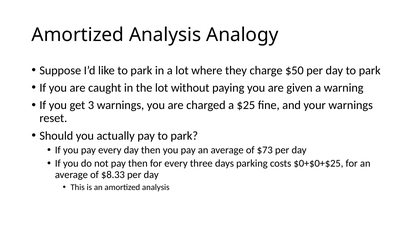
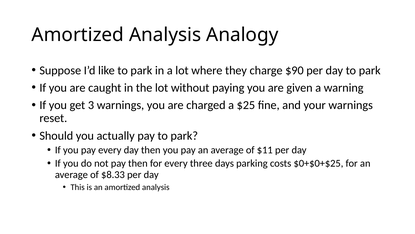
$50: $50 -> $90
$73: $73 -> $11
